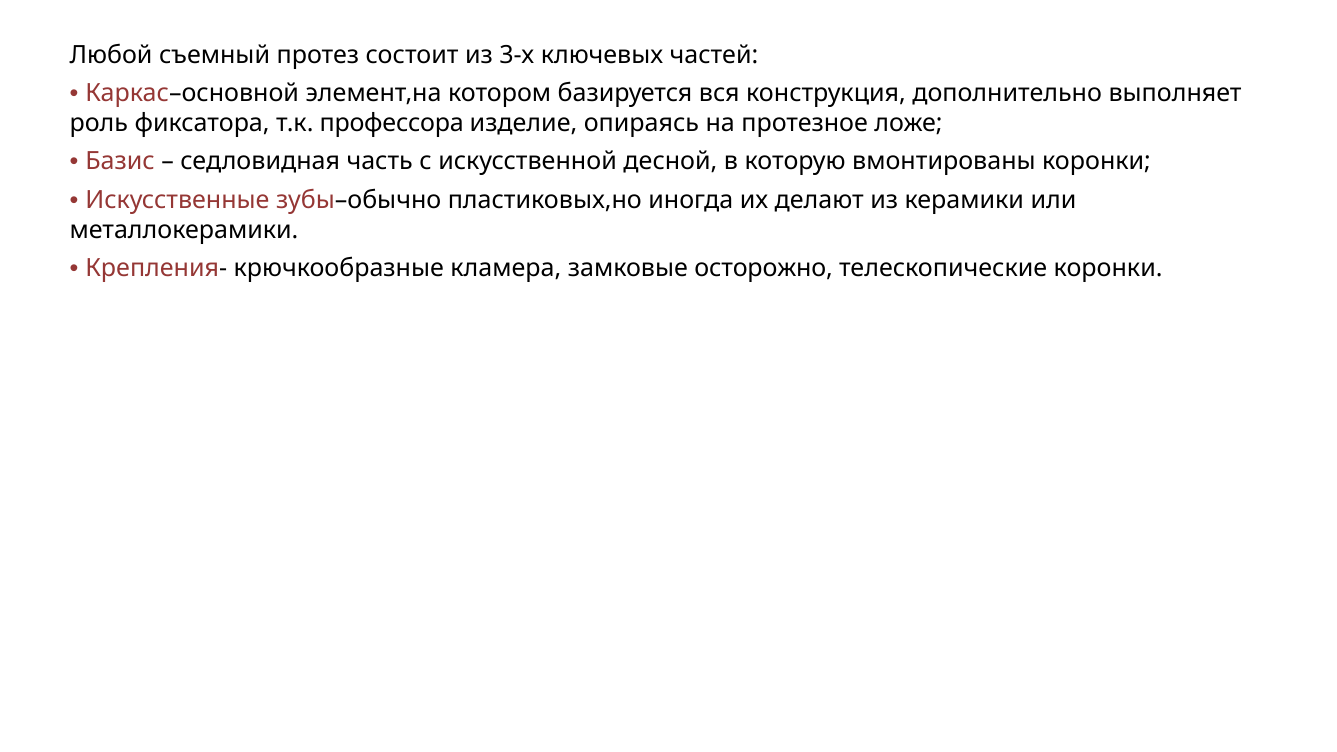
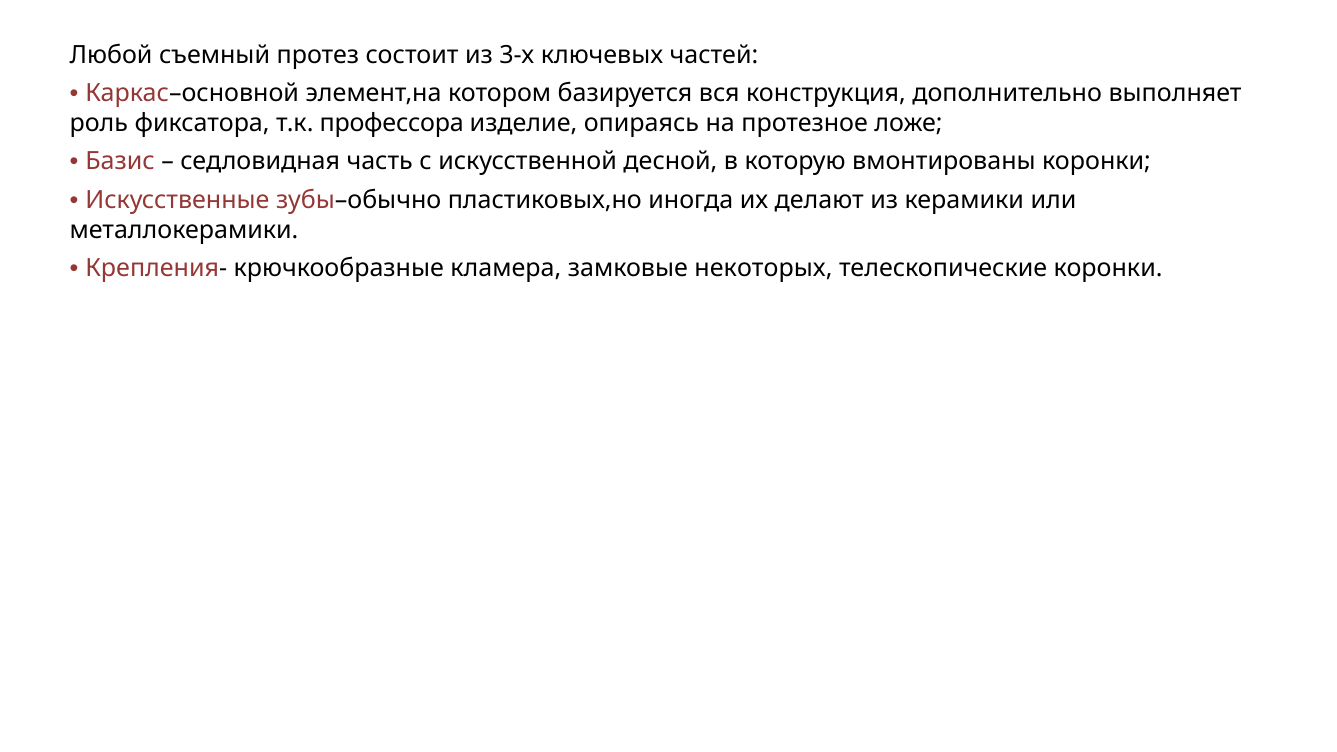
осторожно: осторожно -> некоторых
